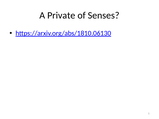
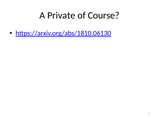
Senses: Senses -> Course
